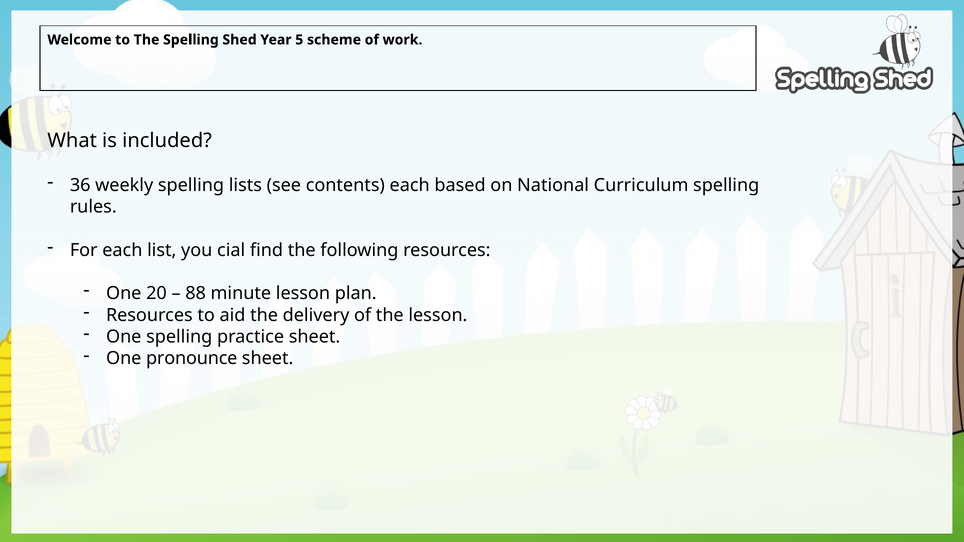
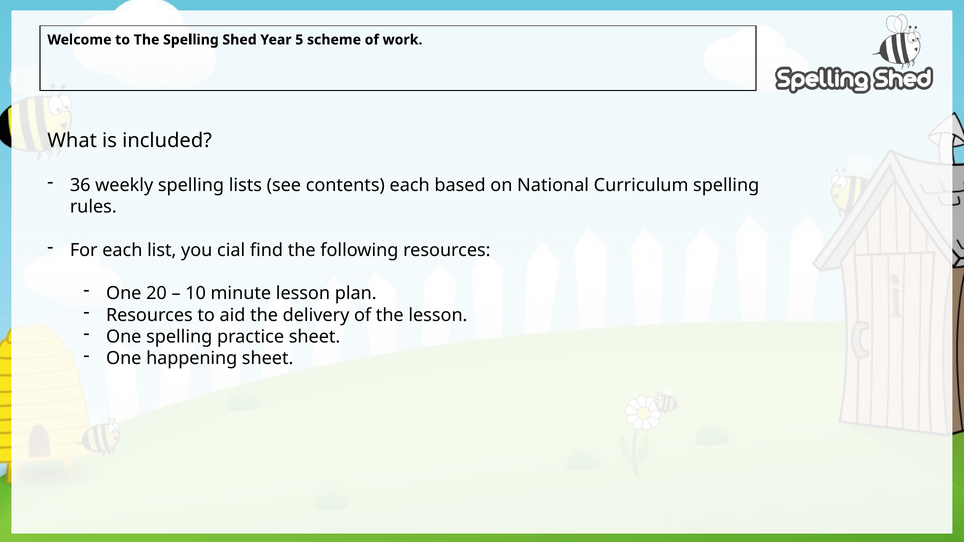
88: 88 -> 10
pronounce: pronounce -> happening
